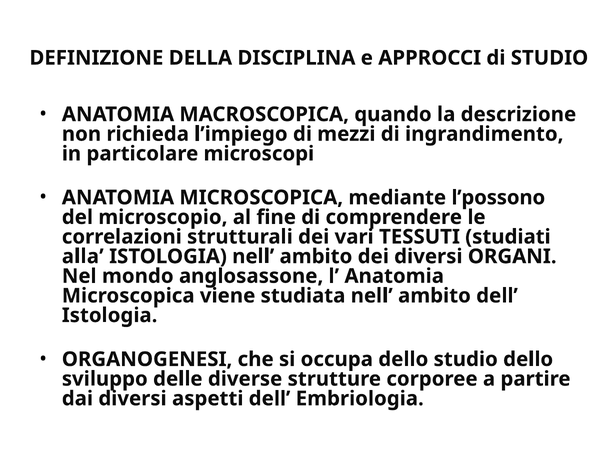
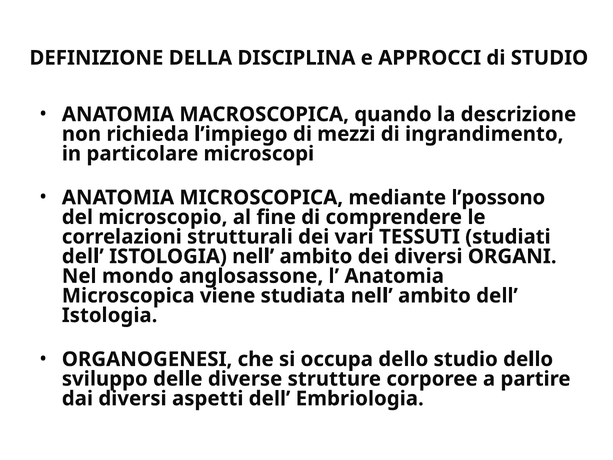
alla at (83, 256): alla -> dell
